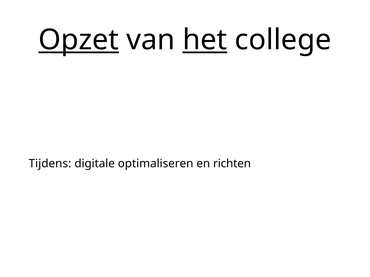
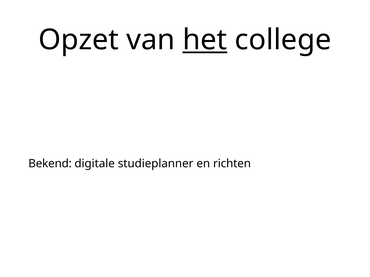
Opzet underline: present -> none
Tijdens: Tijdens -> Bekend
optimaliseren: optimaliseren -> studieplanner
